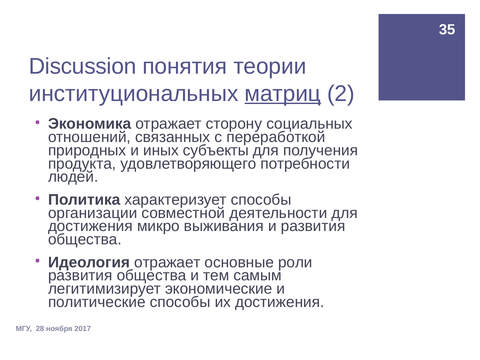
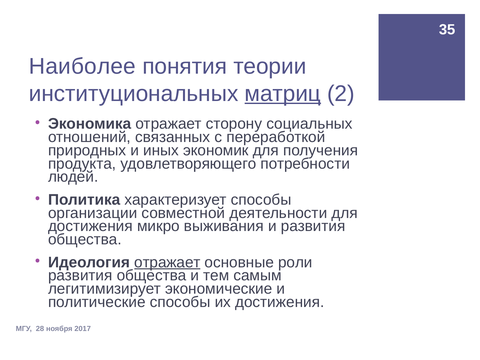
Discussion: Discussion -> Наиболее
субъекты: субъекты -> экономик
отражает at (167, 262) underline: none -> present
